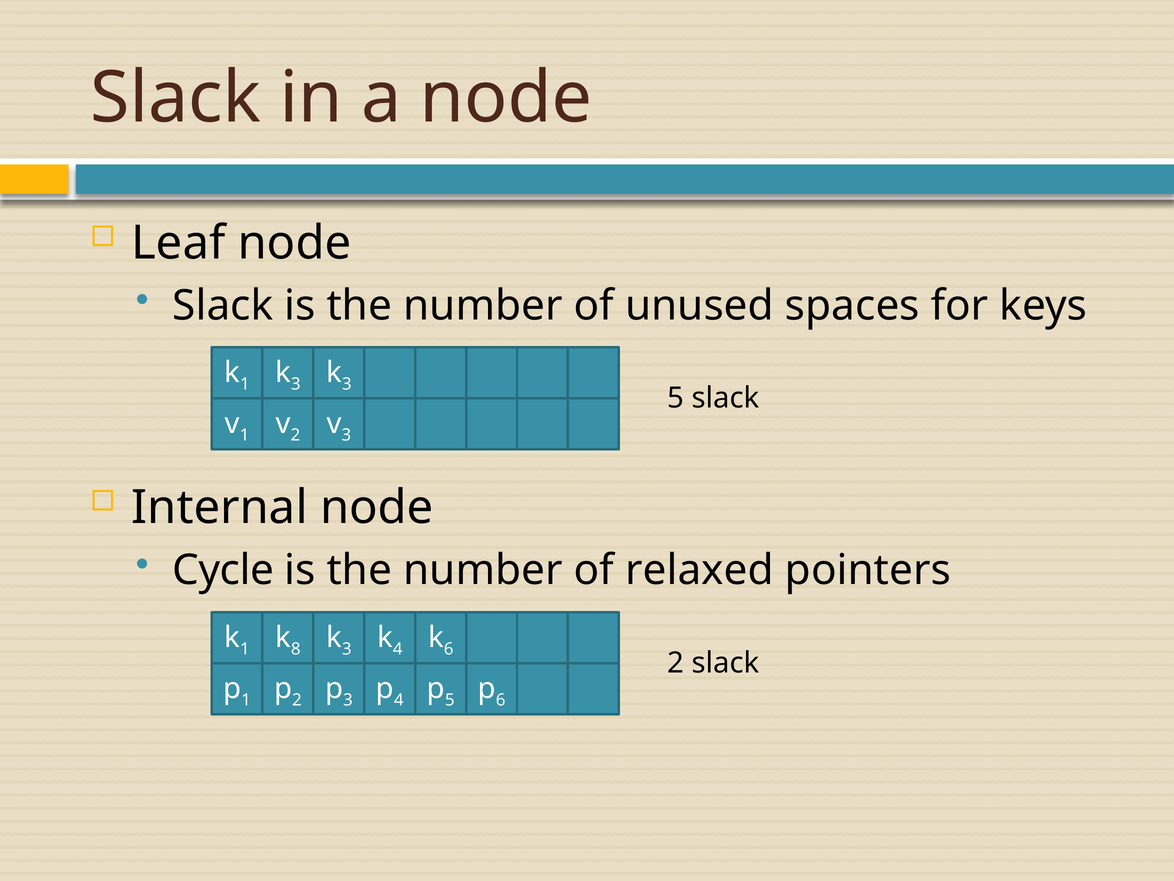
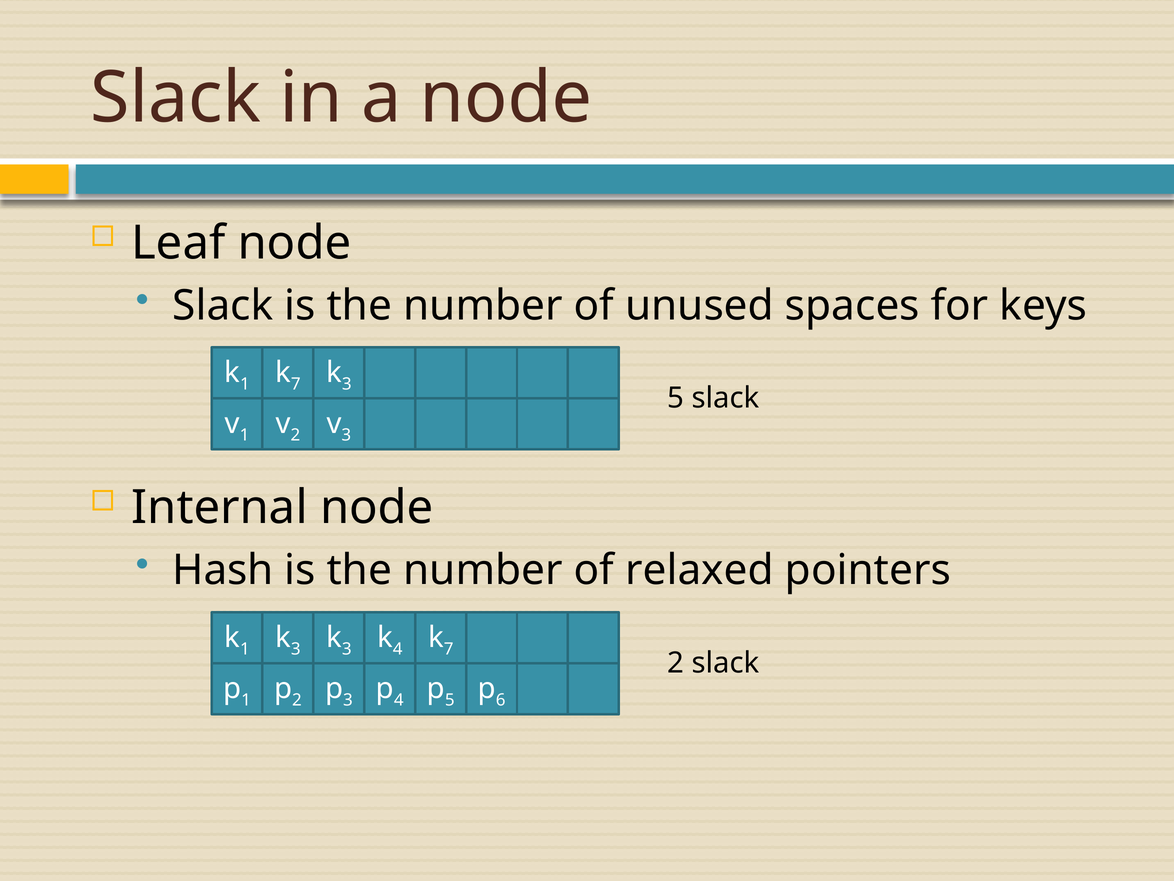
3 at (296, 384): 3 -> 7
Cycle: Cycle -> Hash
8 at (296, 649): 8 -> 3
6 at (449, 649): 6 -> 7
